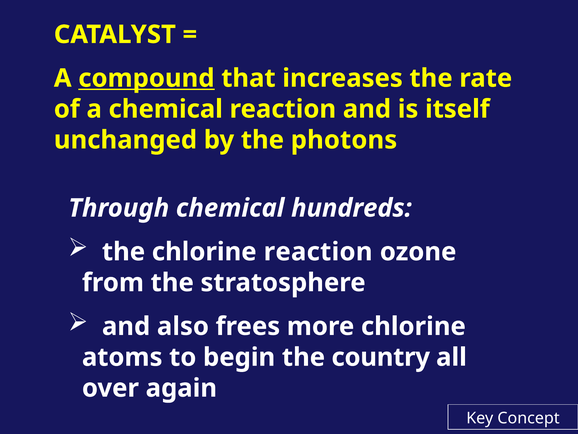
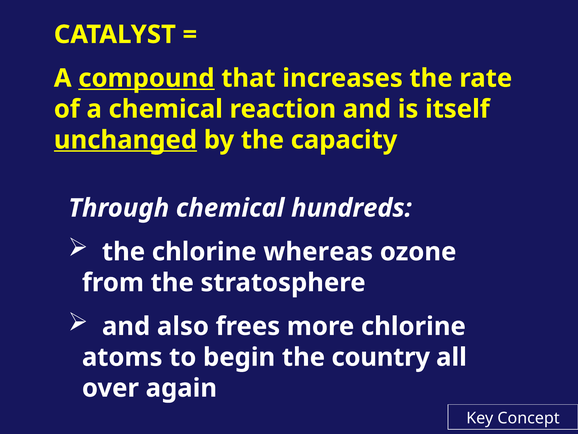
unchanged underline: none -> present
photons: photons -> capacity
chlorine reaction: reaction -> whereas
